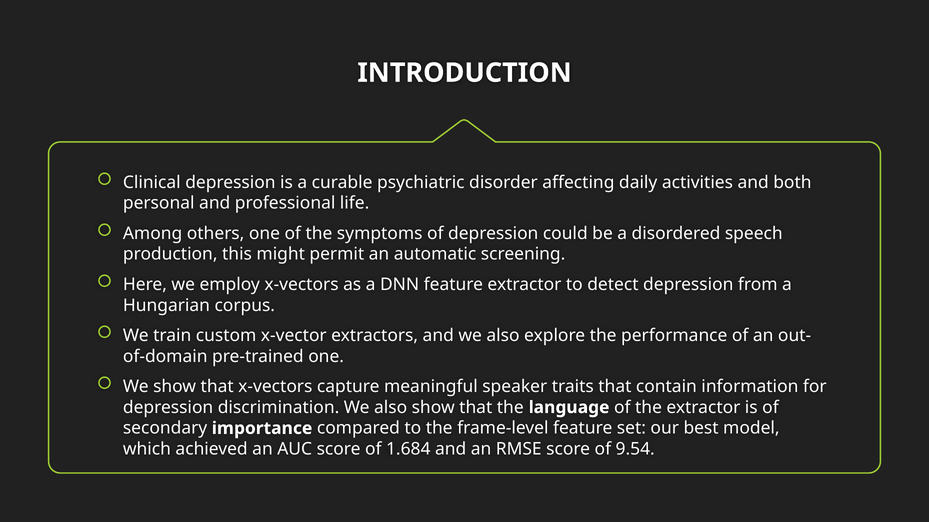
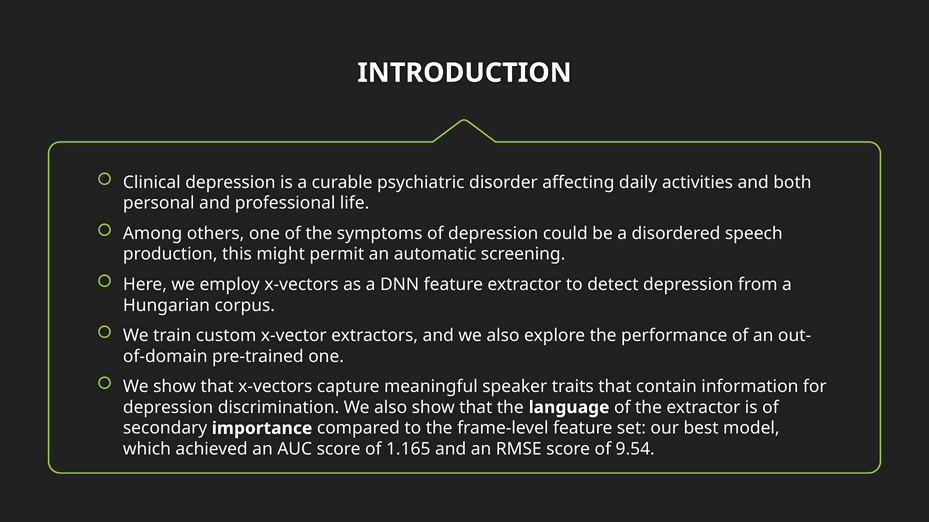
1.684: 1.684 -> 1.165
